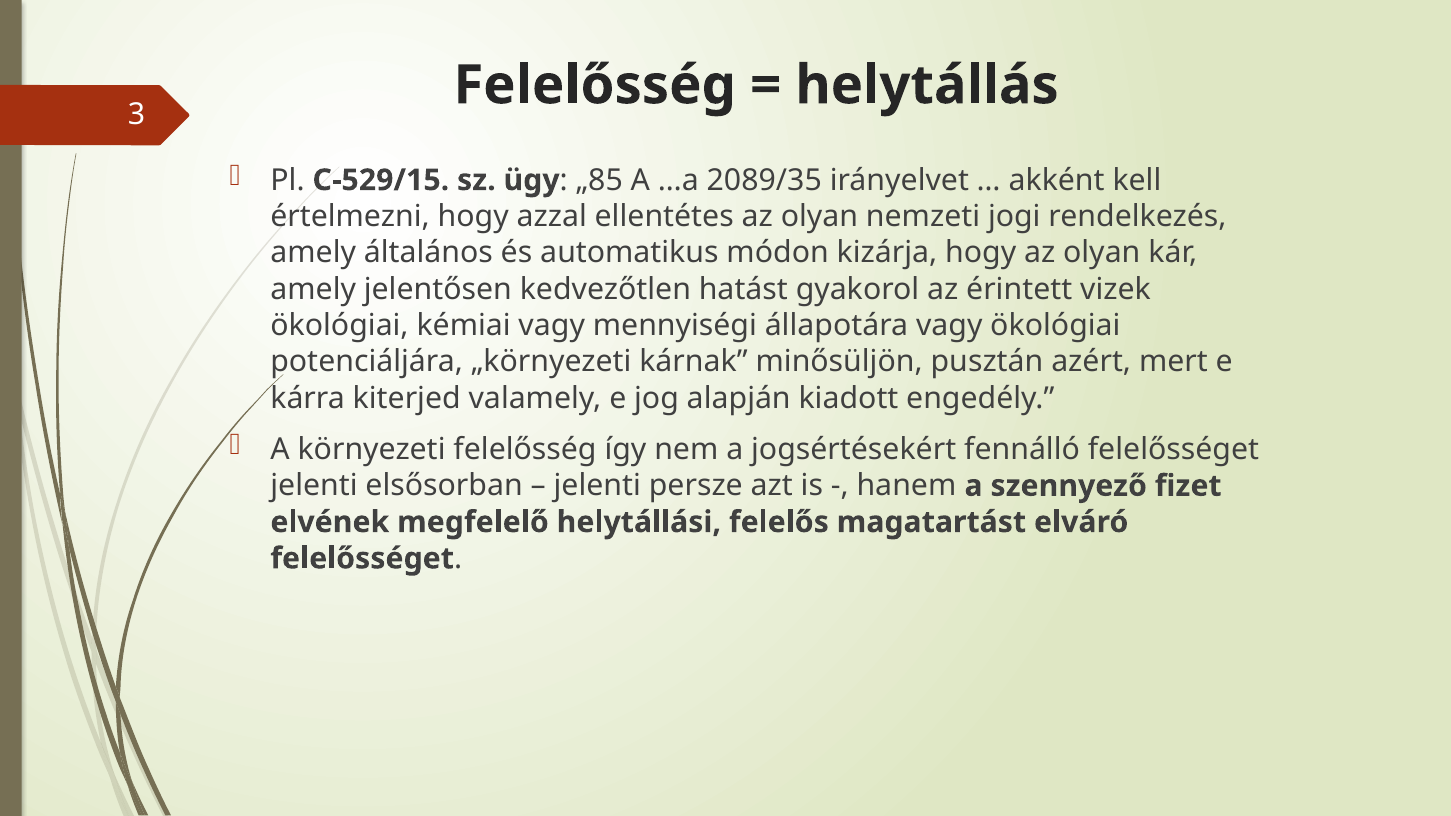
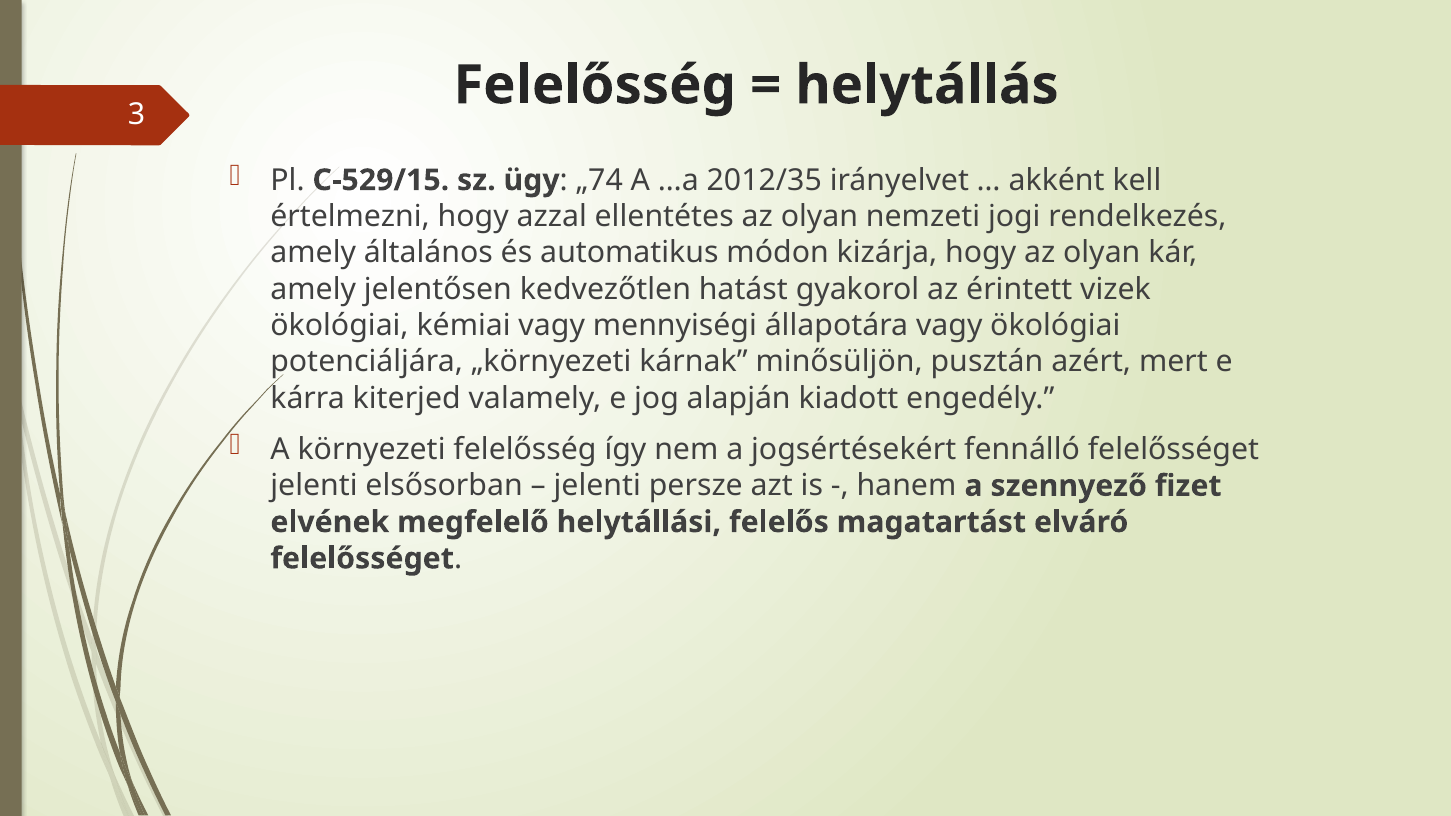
„85: „85 -> „74
2089/35: 2089/35 -> 2012/35
